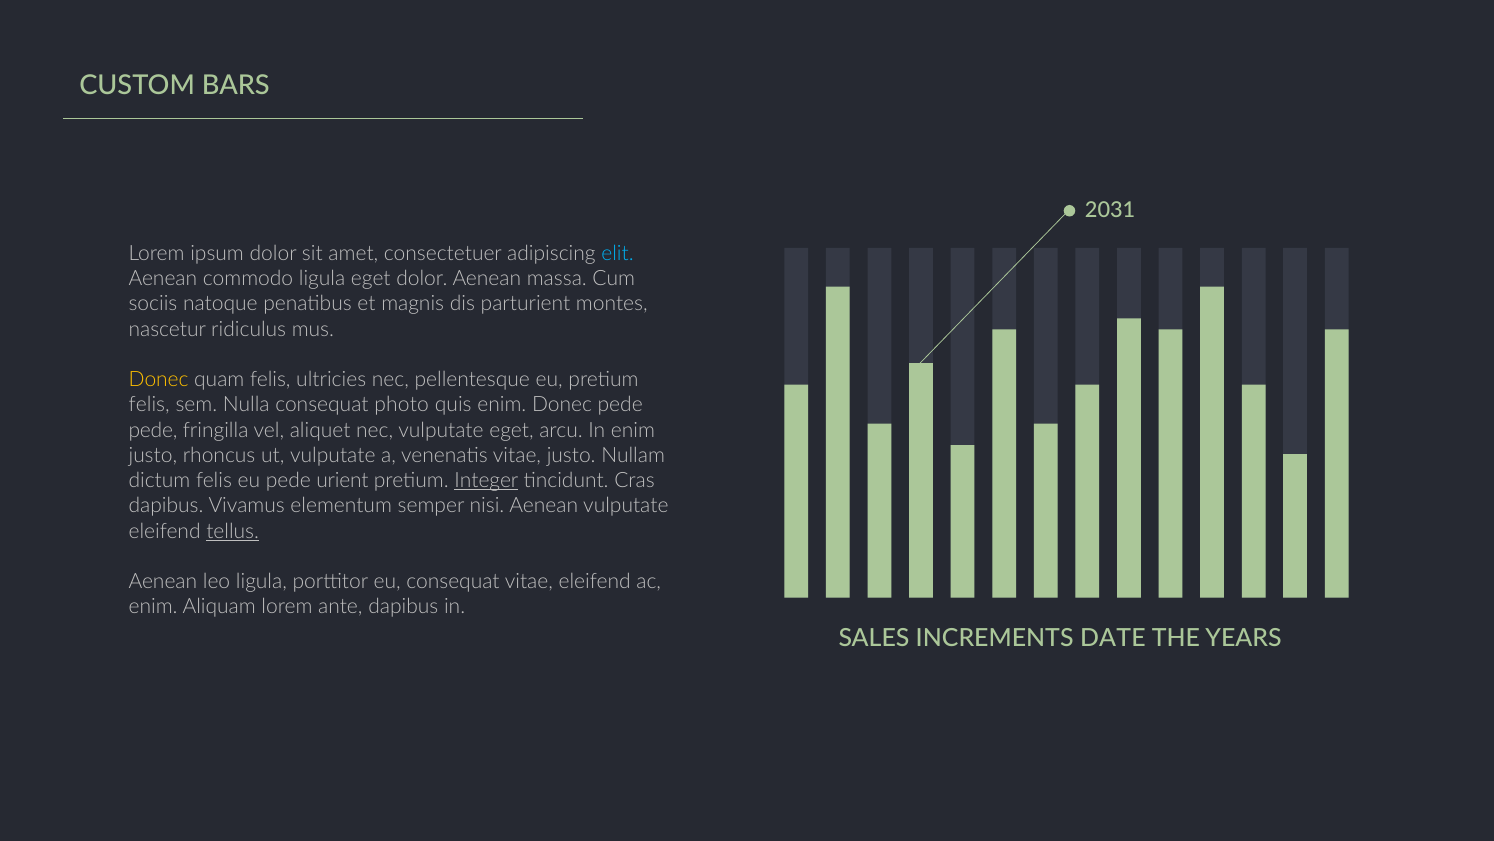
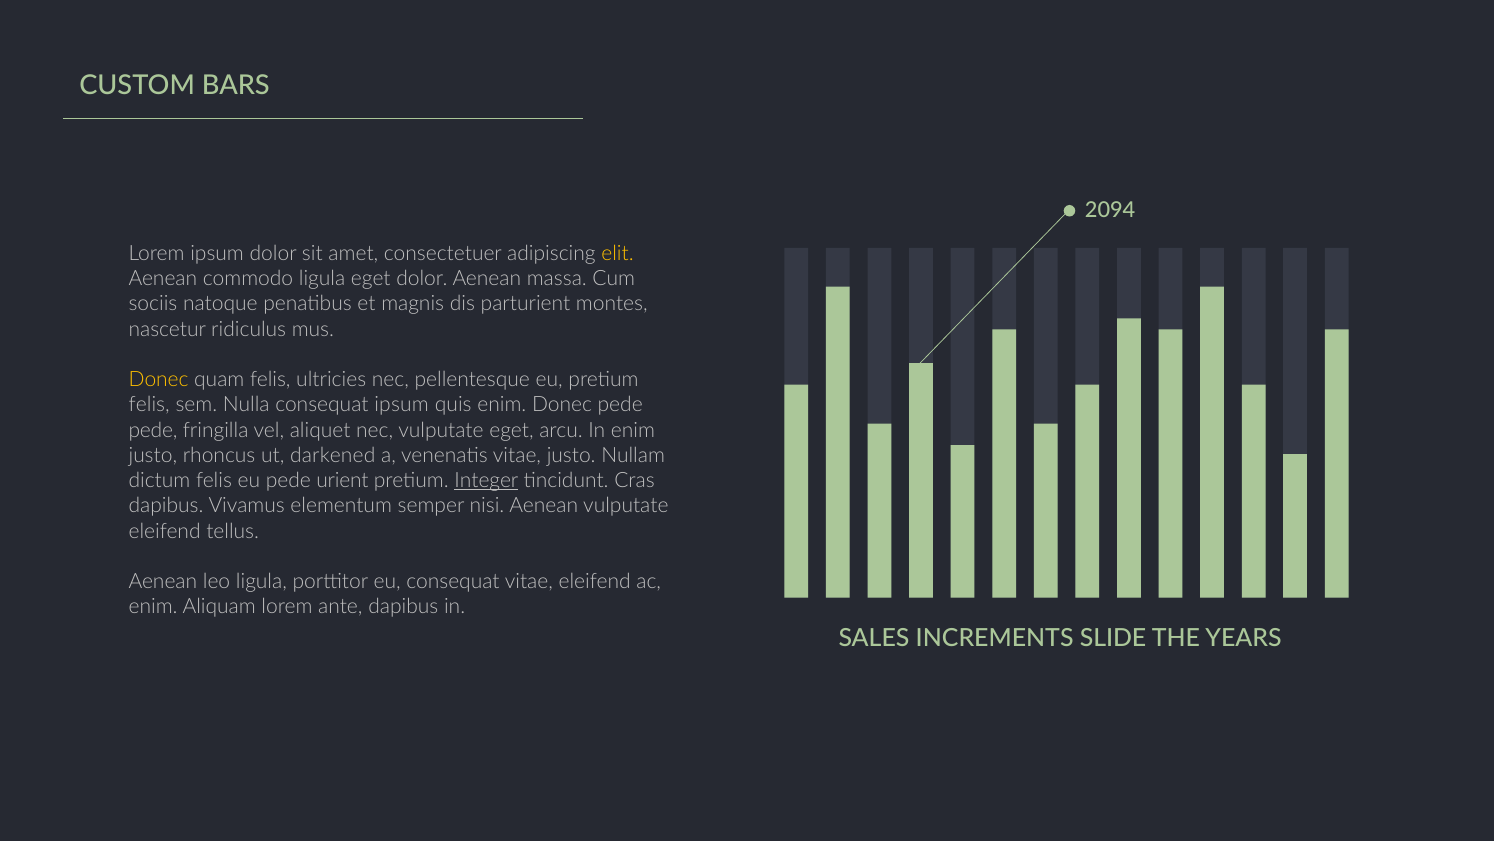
2031: 2031 -> 2094
elit colour: light blue -> yellow
consequat photo: photo -> ipsum
ut vulputate: vulputate -> darkened
tellus underline: present -> none
DATE: DATE -> SLIDE
